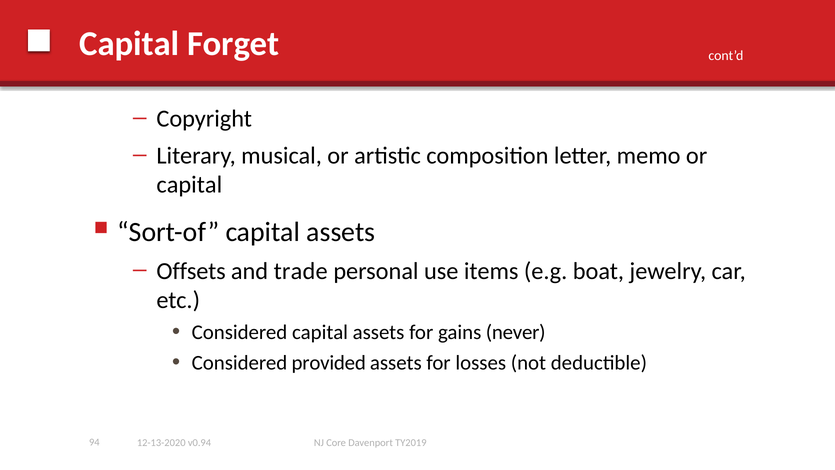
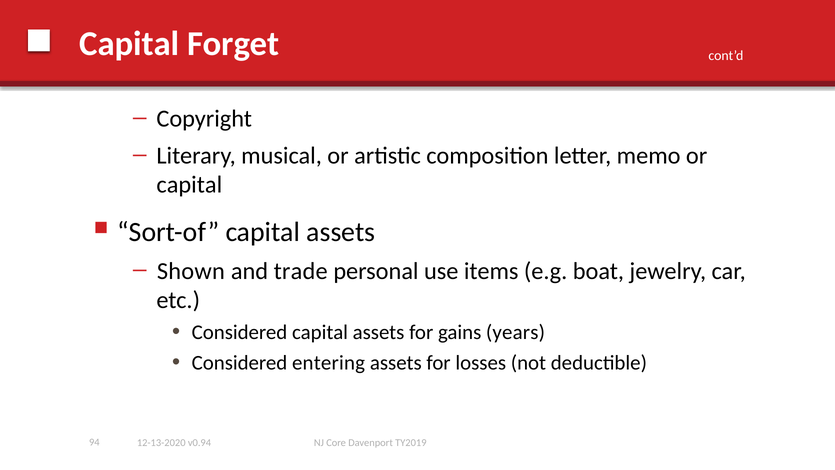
Offsets: Offsets -> Shown
never: never -> years
provided: provided -> entering
